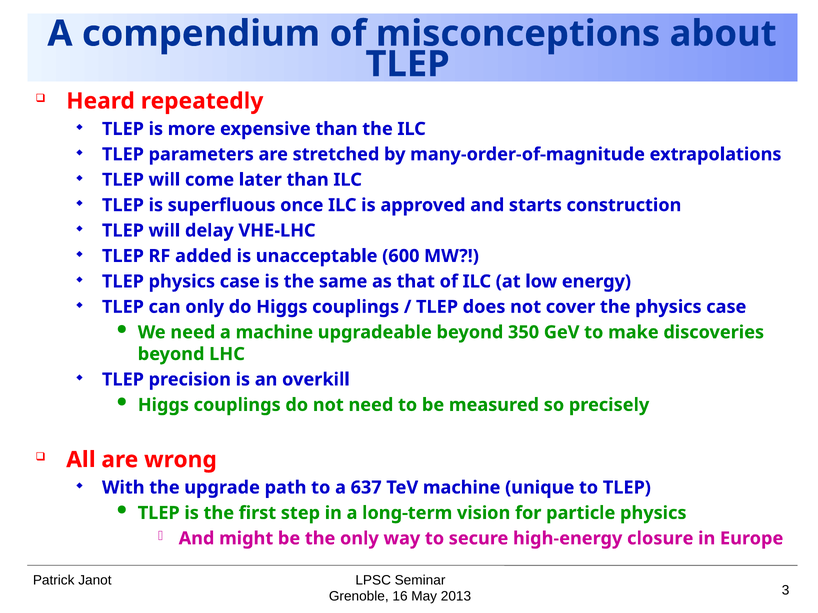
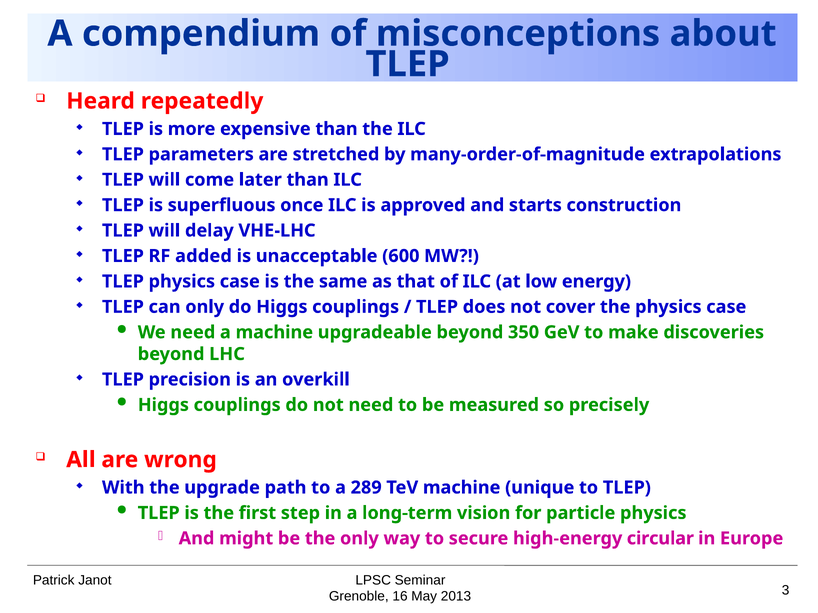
637: 637 -> 289
closure: closure -> circular
